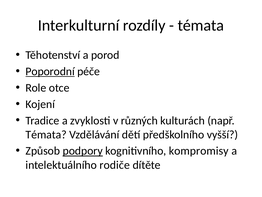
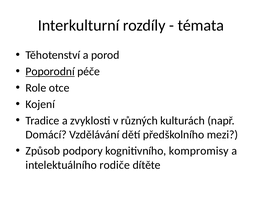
Témata at (46, 134): Témata -> Domácí
vyšší: vyšší -> mezi
podpory underline: present -> none
